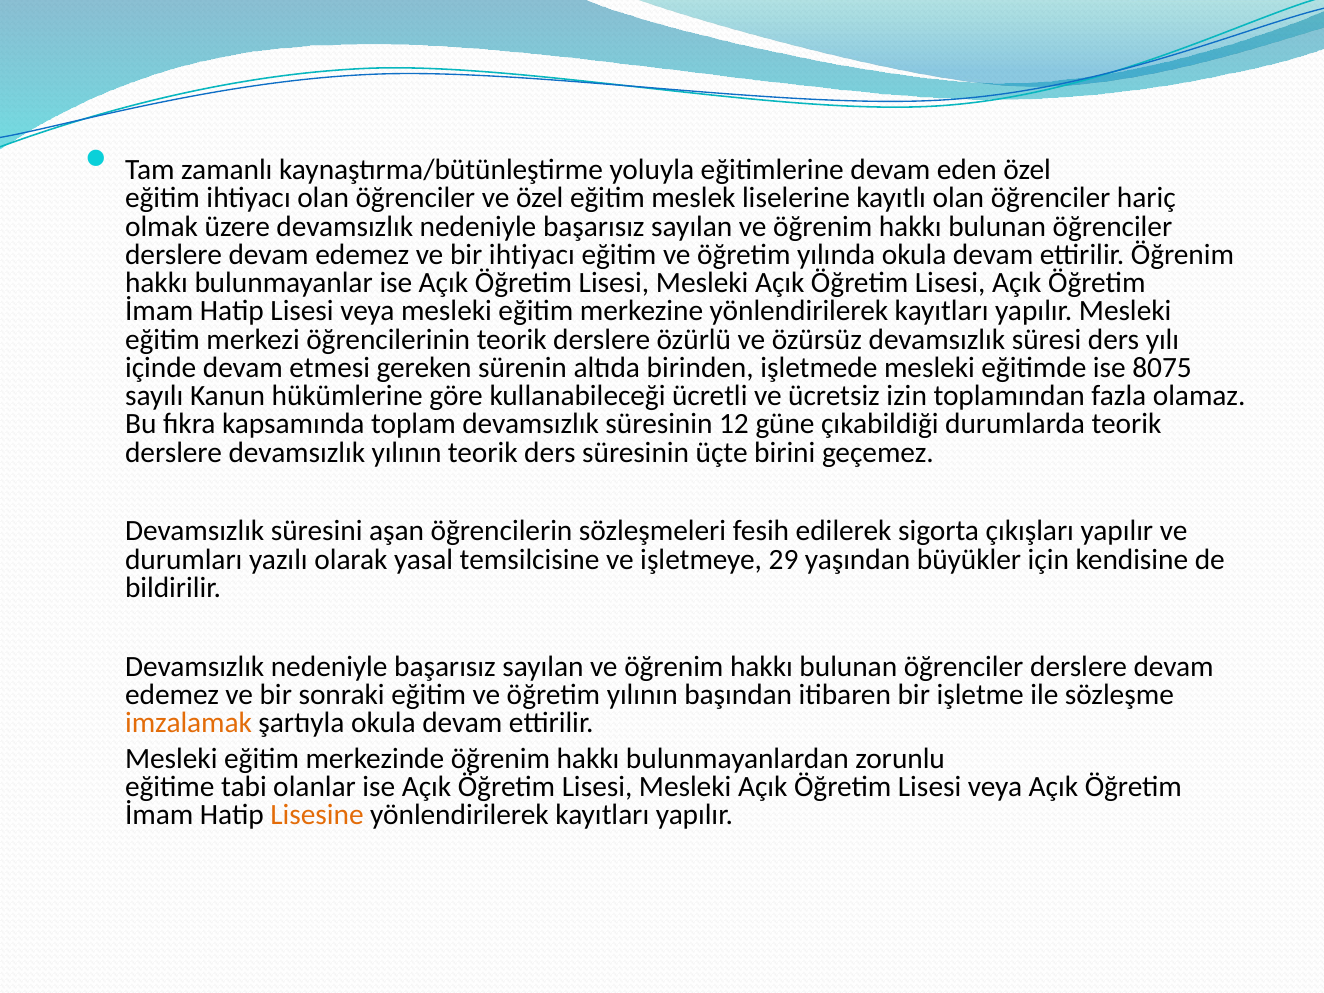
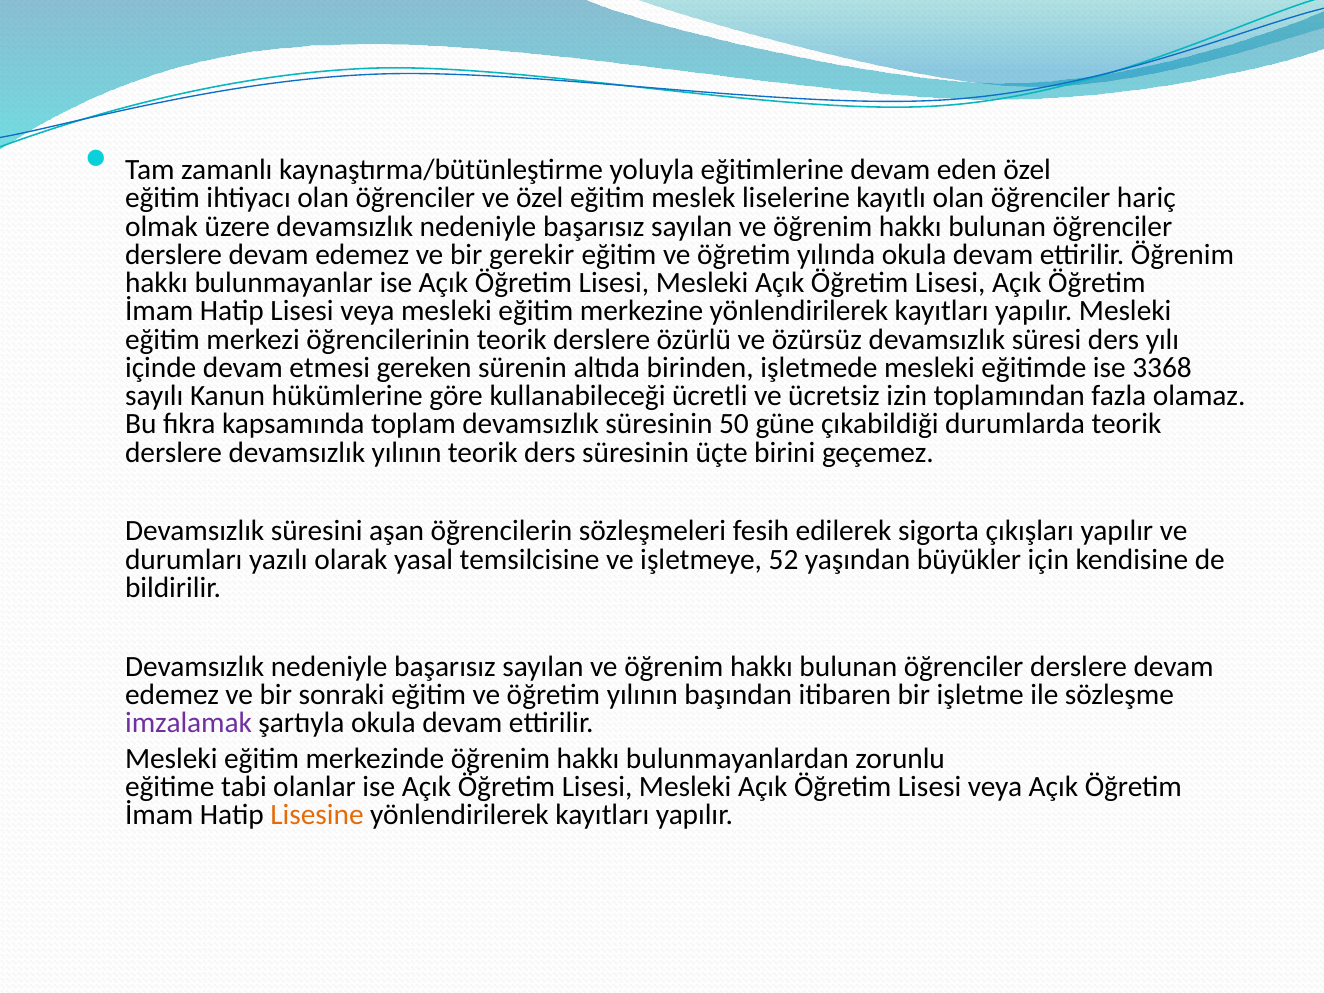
bir ihtiyacı: ihtiyacı -> gerekir
8075: 8075 -> 3368
12: 12 -> 50
29: 29 -> 52
imzalamak colour: orange -> purple
